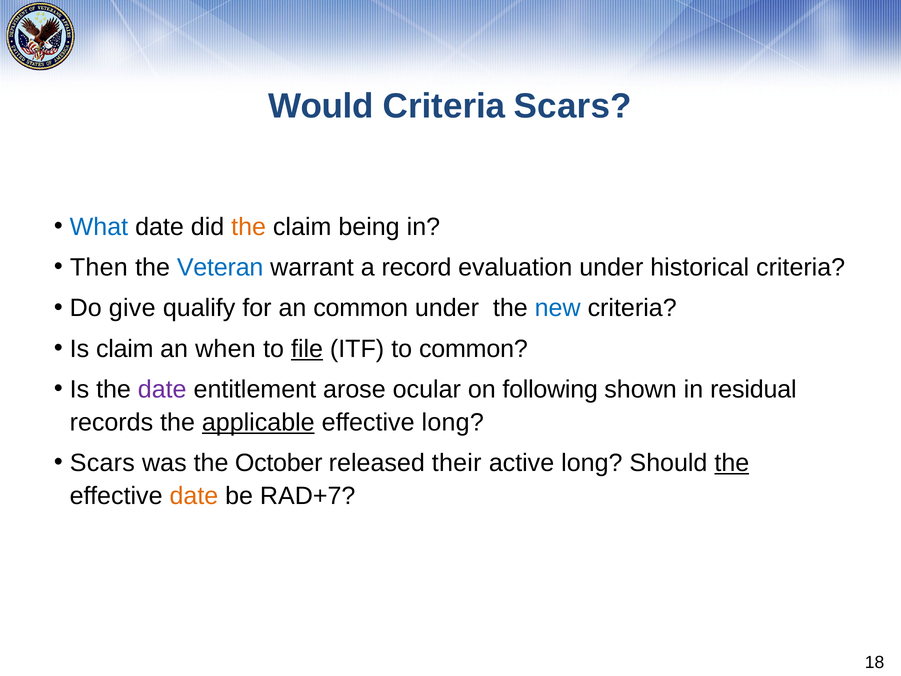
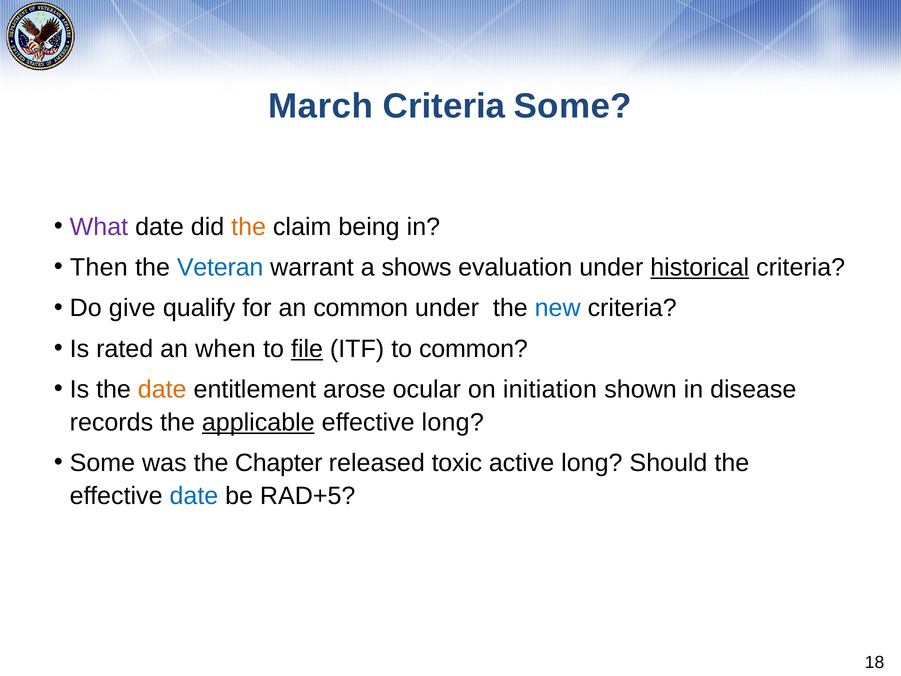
Would: Would -> March
Criteria Scars: Scars -> Some
What colour: blue -> purple
record: record -> shows
historical underline: none -> present
Is claim: claim -> rated
date at (162, 389) colour: purple -> orange
following: following -> initiation
residual: residual -> disease
Scars at (102, 463): Scars -> Some
October: October -> Chapter
their: their -> toxic
the at (732, 463) underline: present -> none
date at (194, 496) colour: orange -> blue
RAD+7: RAD+7 -> RAD+5
